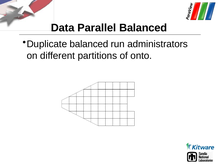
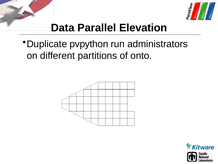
Parallel Balanced: Balanced -> Elevation
Duplicate balanced: balanced -> pvpython
